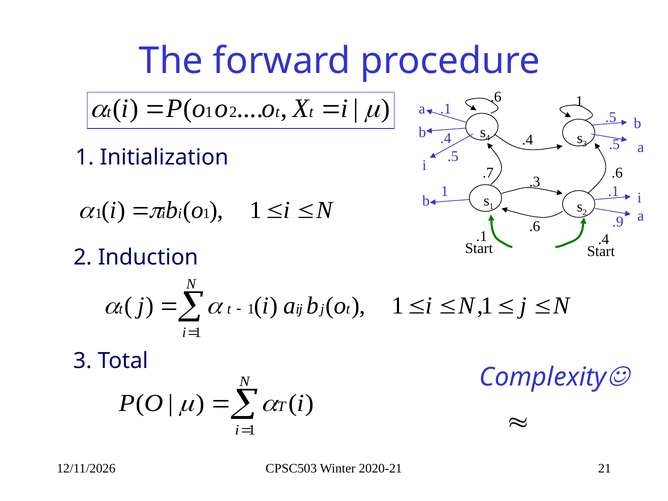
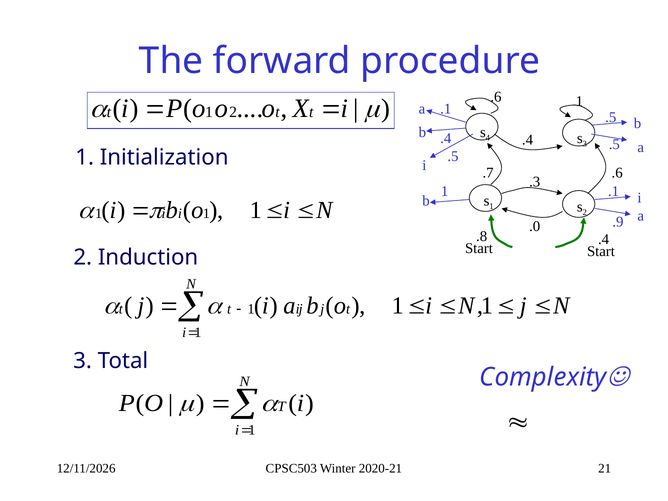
.6 at (535, 226): .6 -> .0
.1 at (482, 237): .1 -> .8
